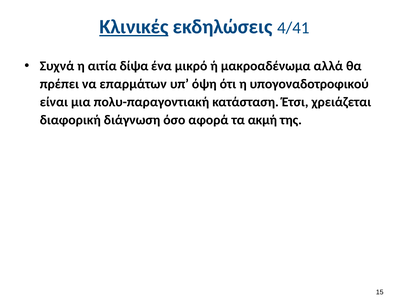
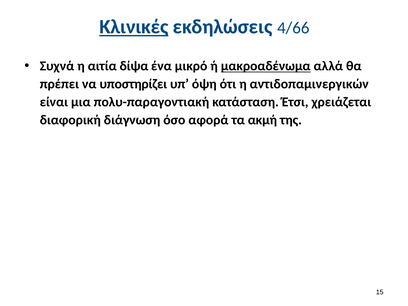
4/41: 4/41 -> 4/66
μακροαδένωμα underline: none -> present
επαρμάτων: επαρμάτων -> υποστηρίζει
υπογοναδοτροφικού: υπογοναδοτροφικού -> αντιδοπαμινεργικών
